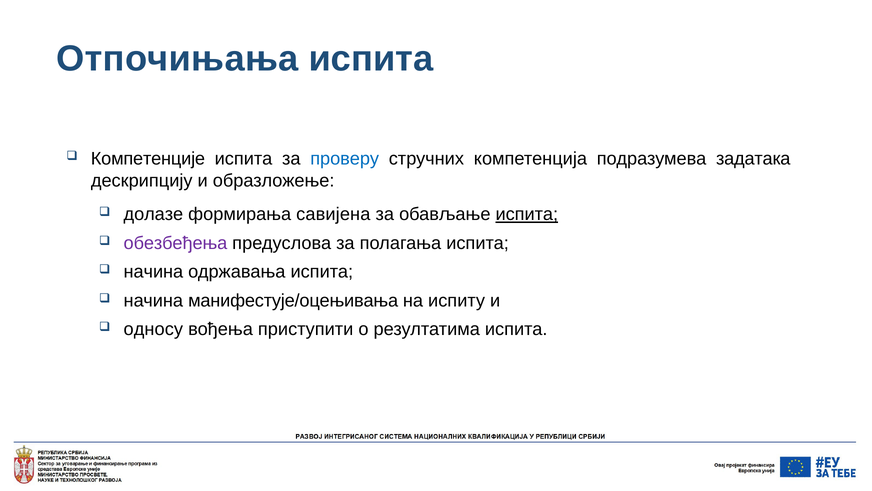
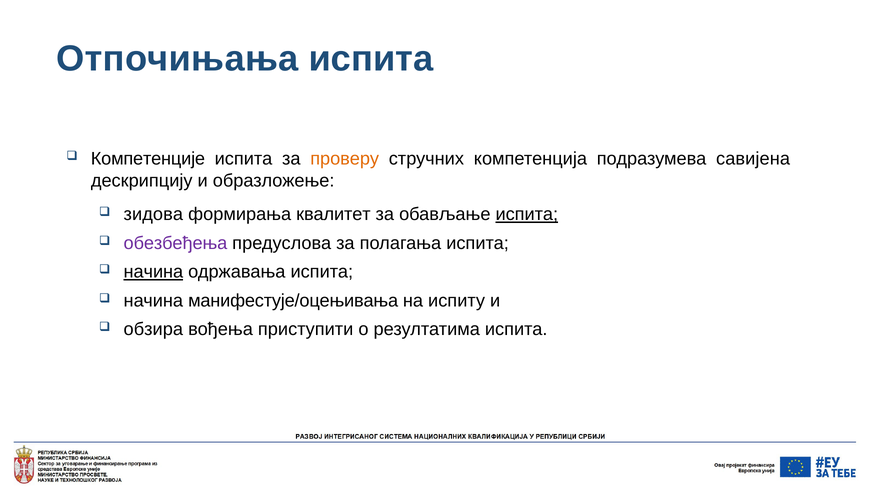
проверу colour: blue -> orange
задатака: задатака -> савијена
долазе: долазе -> зидова
савијена: савијена -> квалитет
начина at (153, 272) underline: none -> present
односу: односу -> обзира
